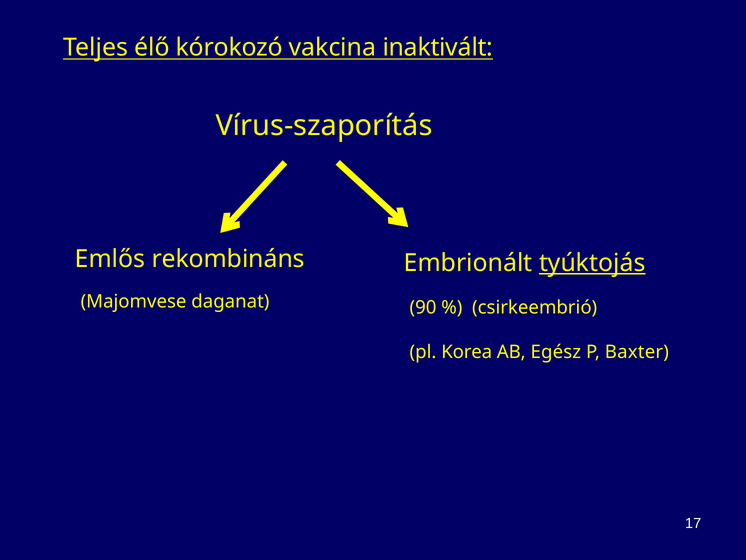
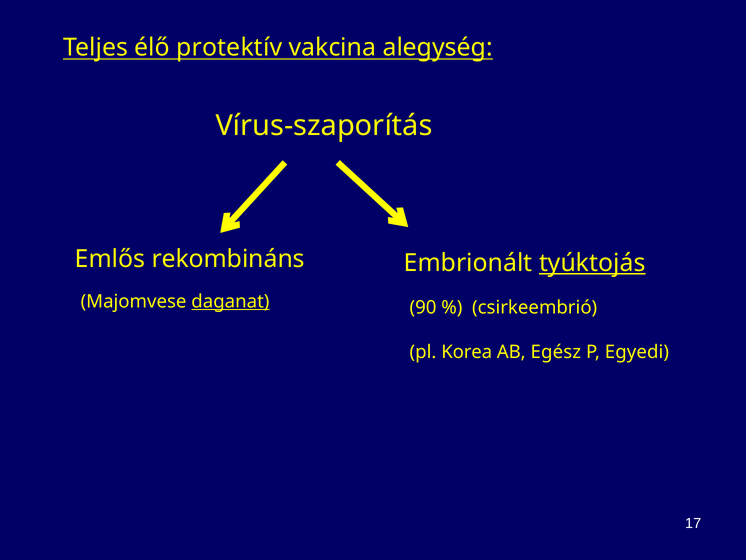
kórokozó: kórokozó -> protektív
inaktivált: inaktivált -> alegység
daganat underline: none -> present
Baxter: Baxter -> Egyedi
